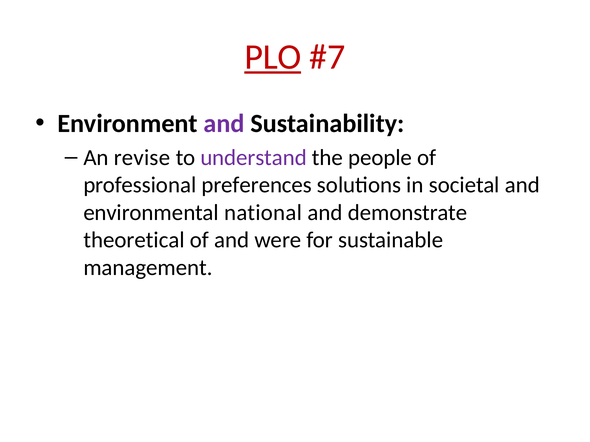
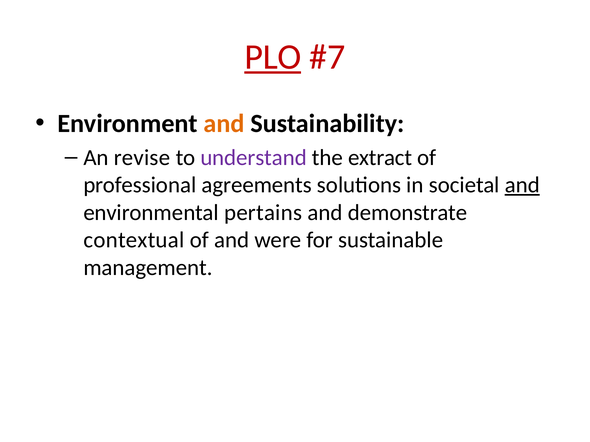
and at (224, 124) colour: purple -> orange
people: people -> extract
preferences: preferences -> agreements
and at (522, 185) underline: none -> present
national: national -> pertains
theoretical: theoretical -> contextual
